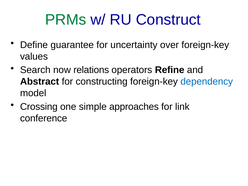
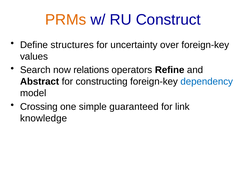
PRMs colour: green -> orange
guarantee: guarantee -> structures
approaches: approaches -> guaranteed
conference: conference -> knowledge
